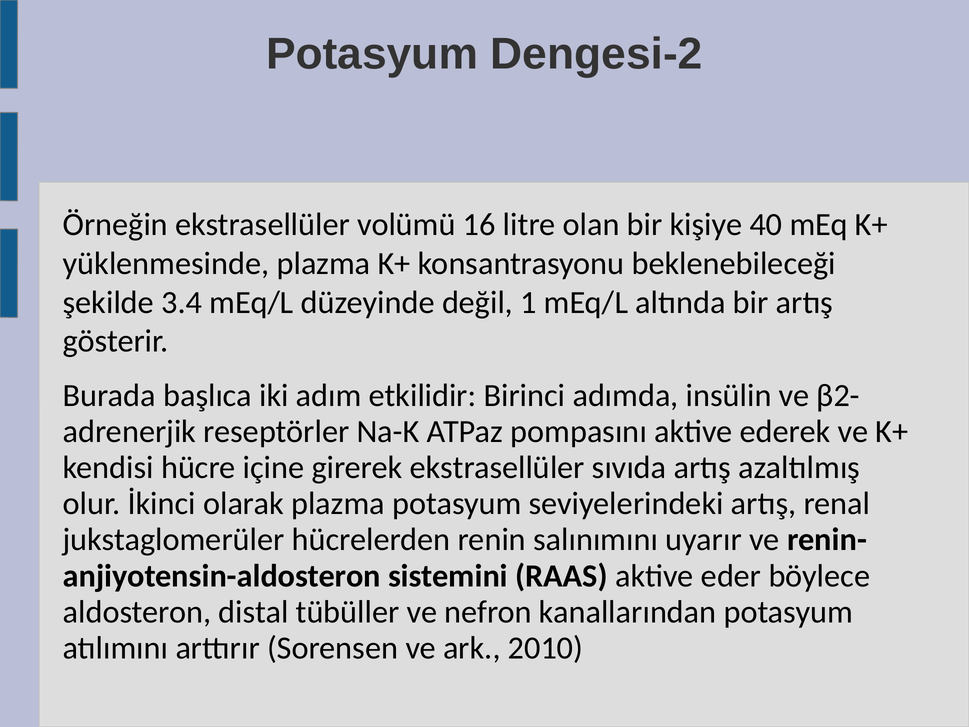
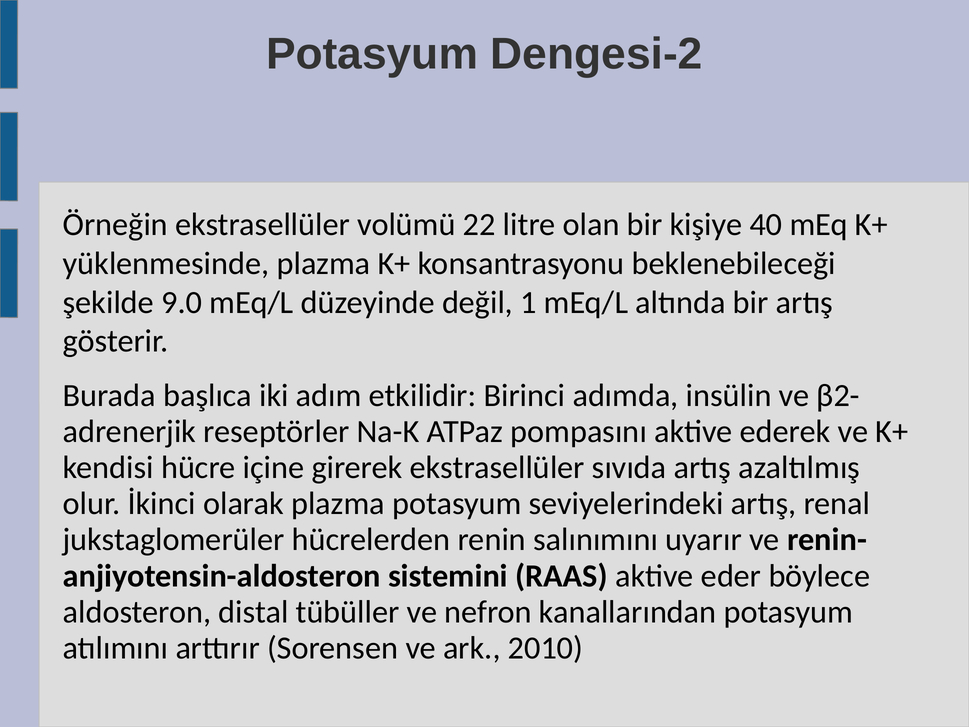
16: 16 -> 22
3.4: 3.4 -> 9.0
